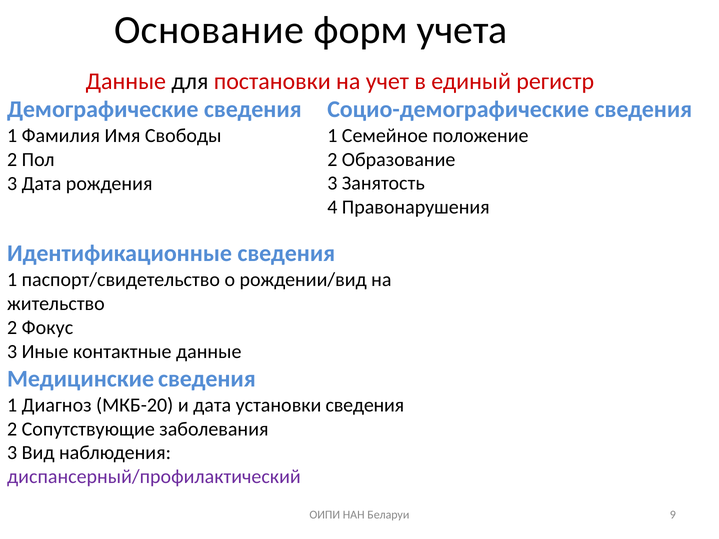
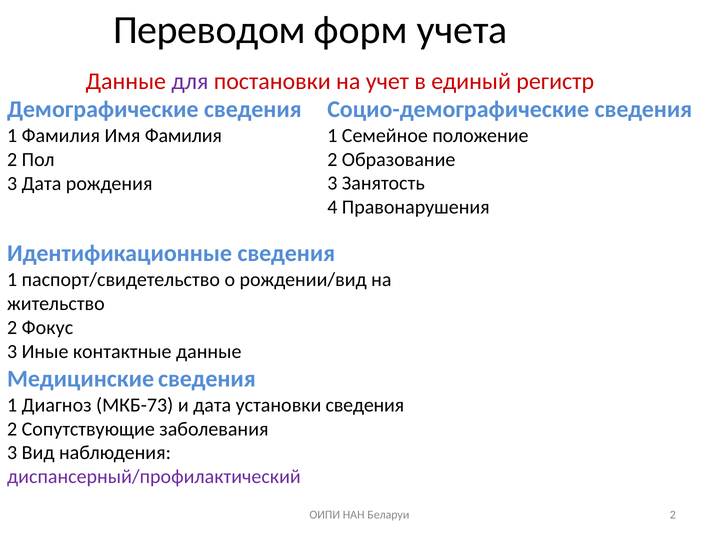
Основание: Основание -> Переводом
для colour: black -> purple
Имя Свободы: Свободы -> Фамилия
МКБ-20: МКБ-20 -> МКБ-73
Беларуи 9: 9 -> 2
